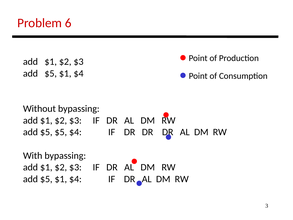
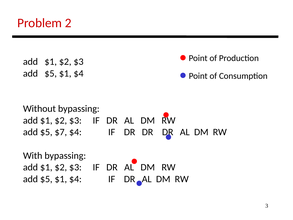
6: 6 -> 2
$5 $5: $5 -> $7
